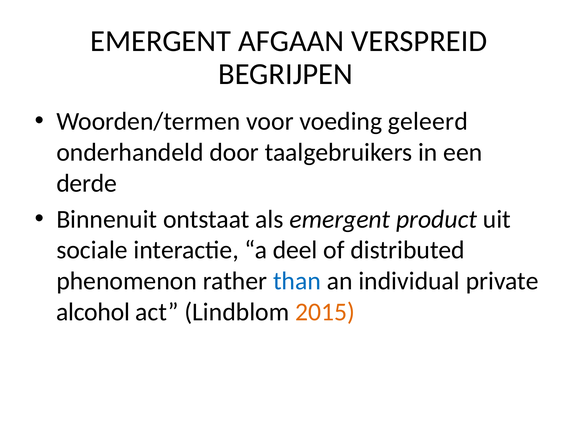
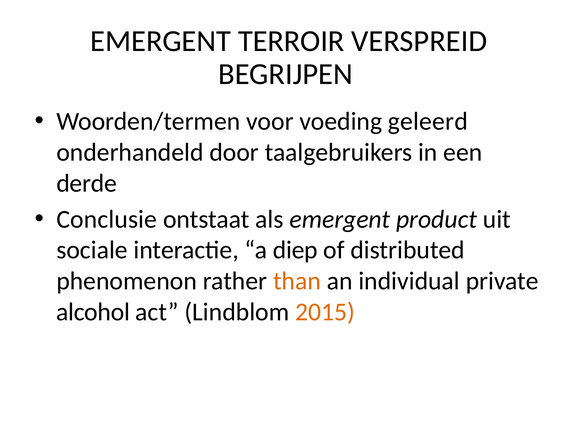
AFGAAN: AFGAAN -> TERROIR
Binnenuit: Binnenuit -> Conclusie
deel: deel -> diep
than colour: blue -> orange
